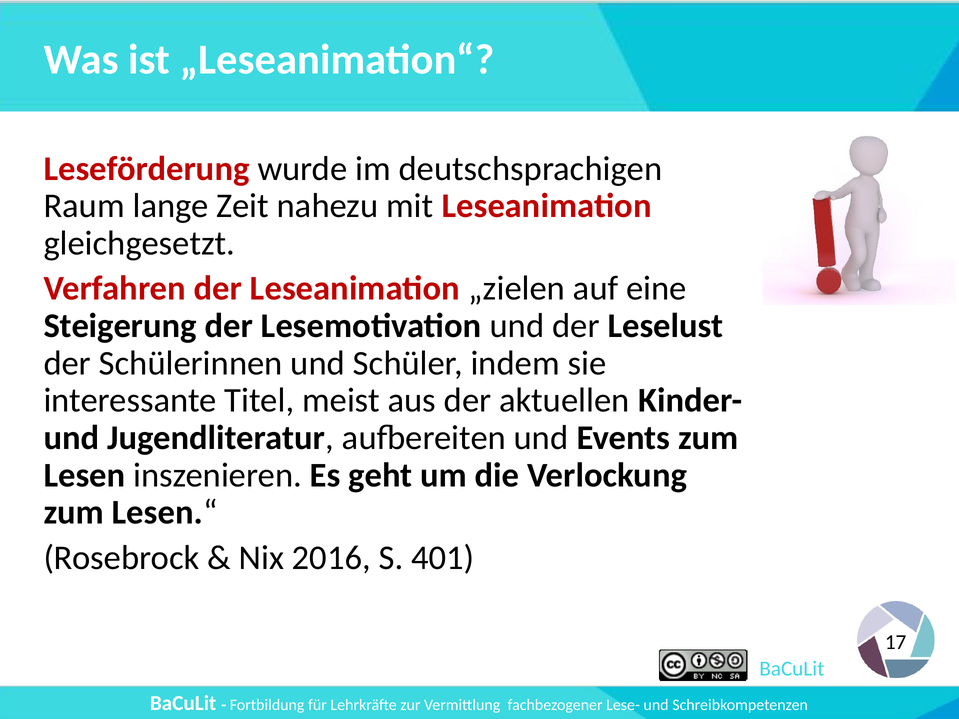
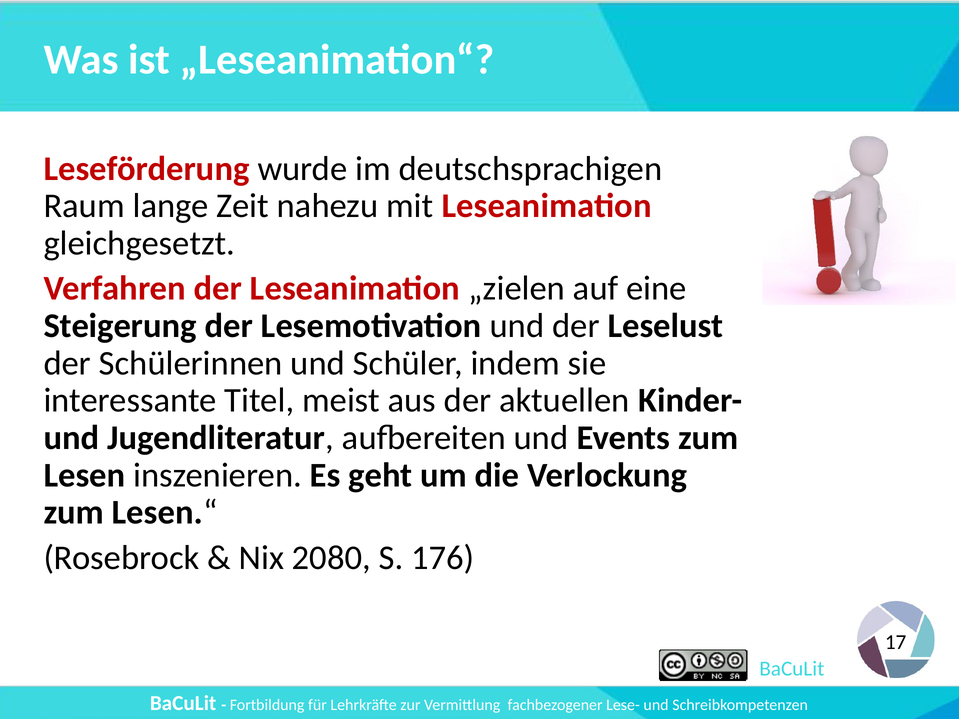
2016: 2016 -> 2080
401: 401 -> 176
